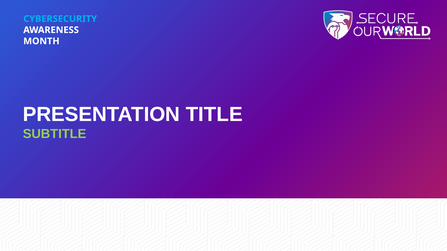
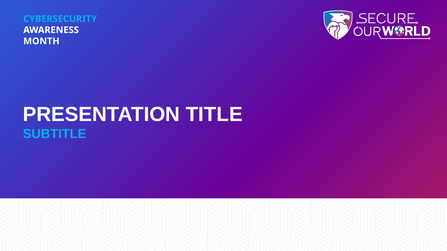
SUBTITLE colour: light green -> light blue
